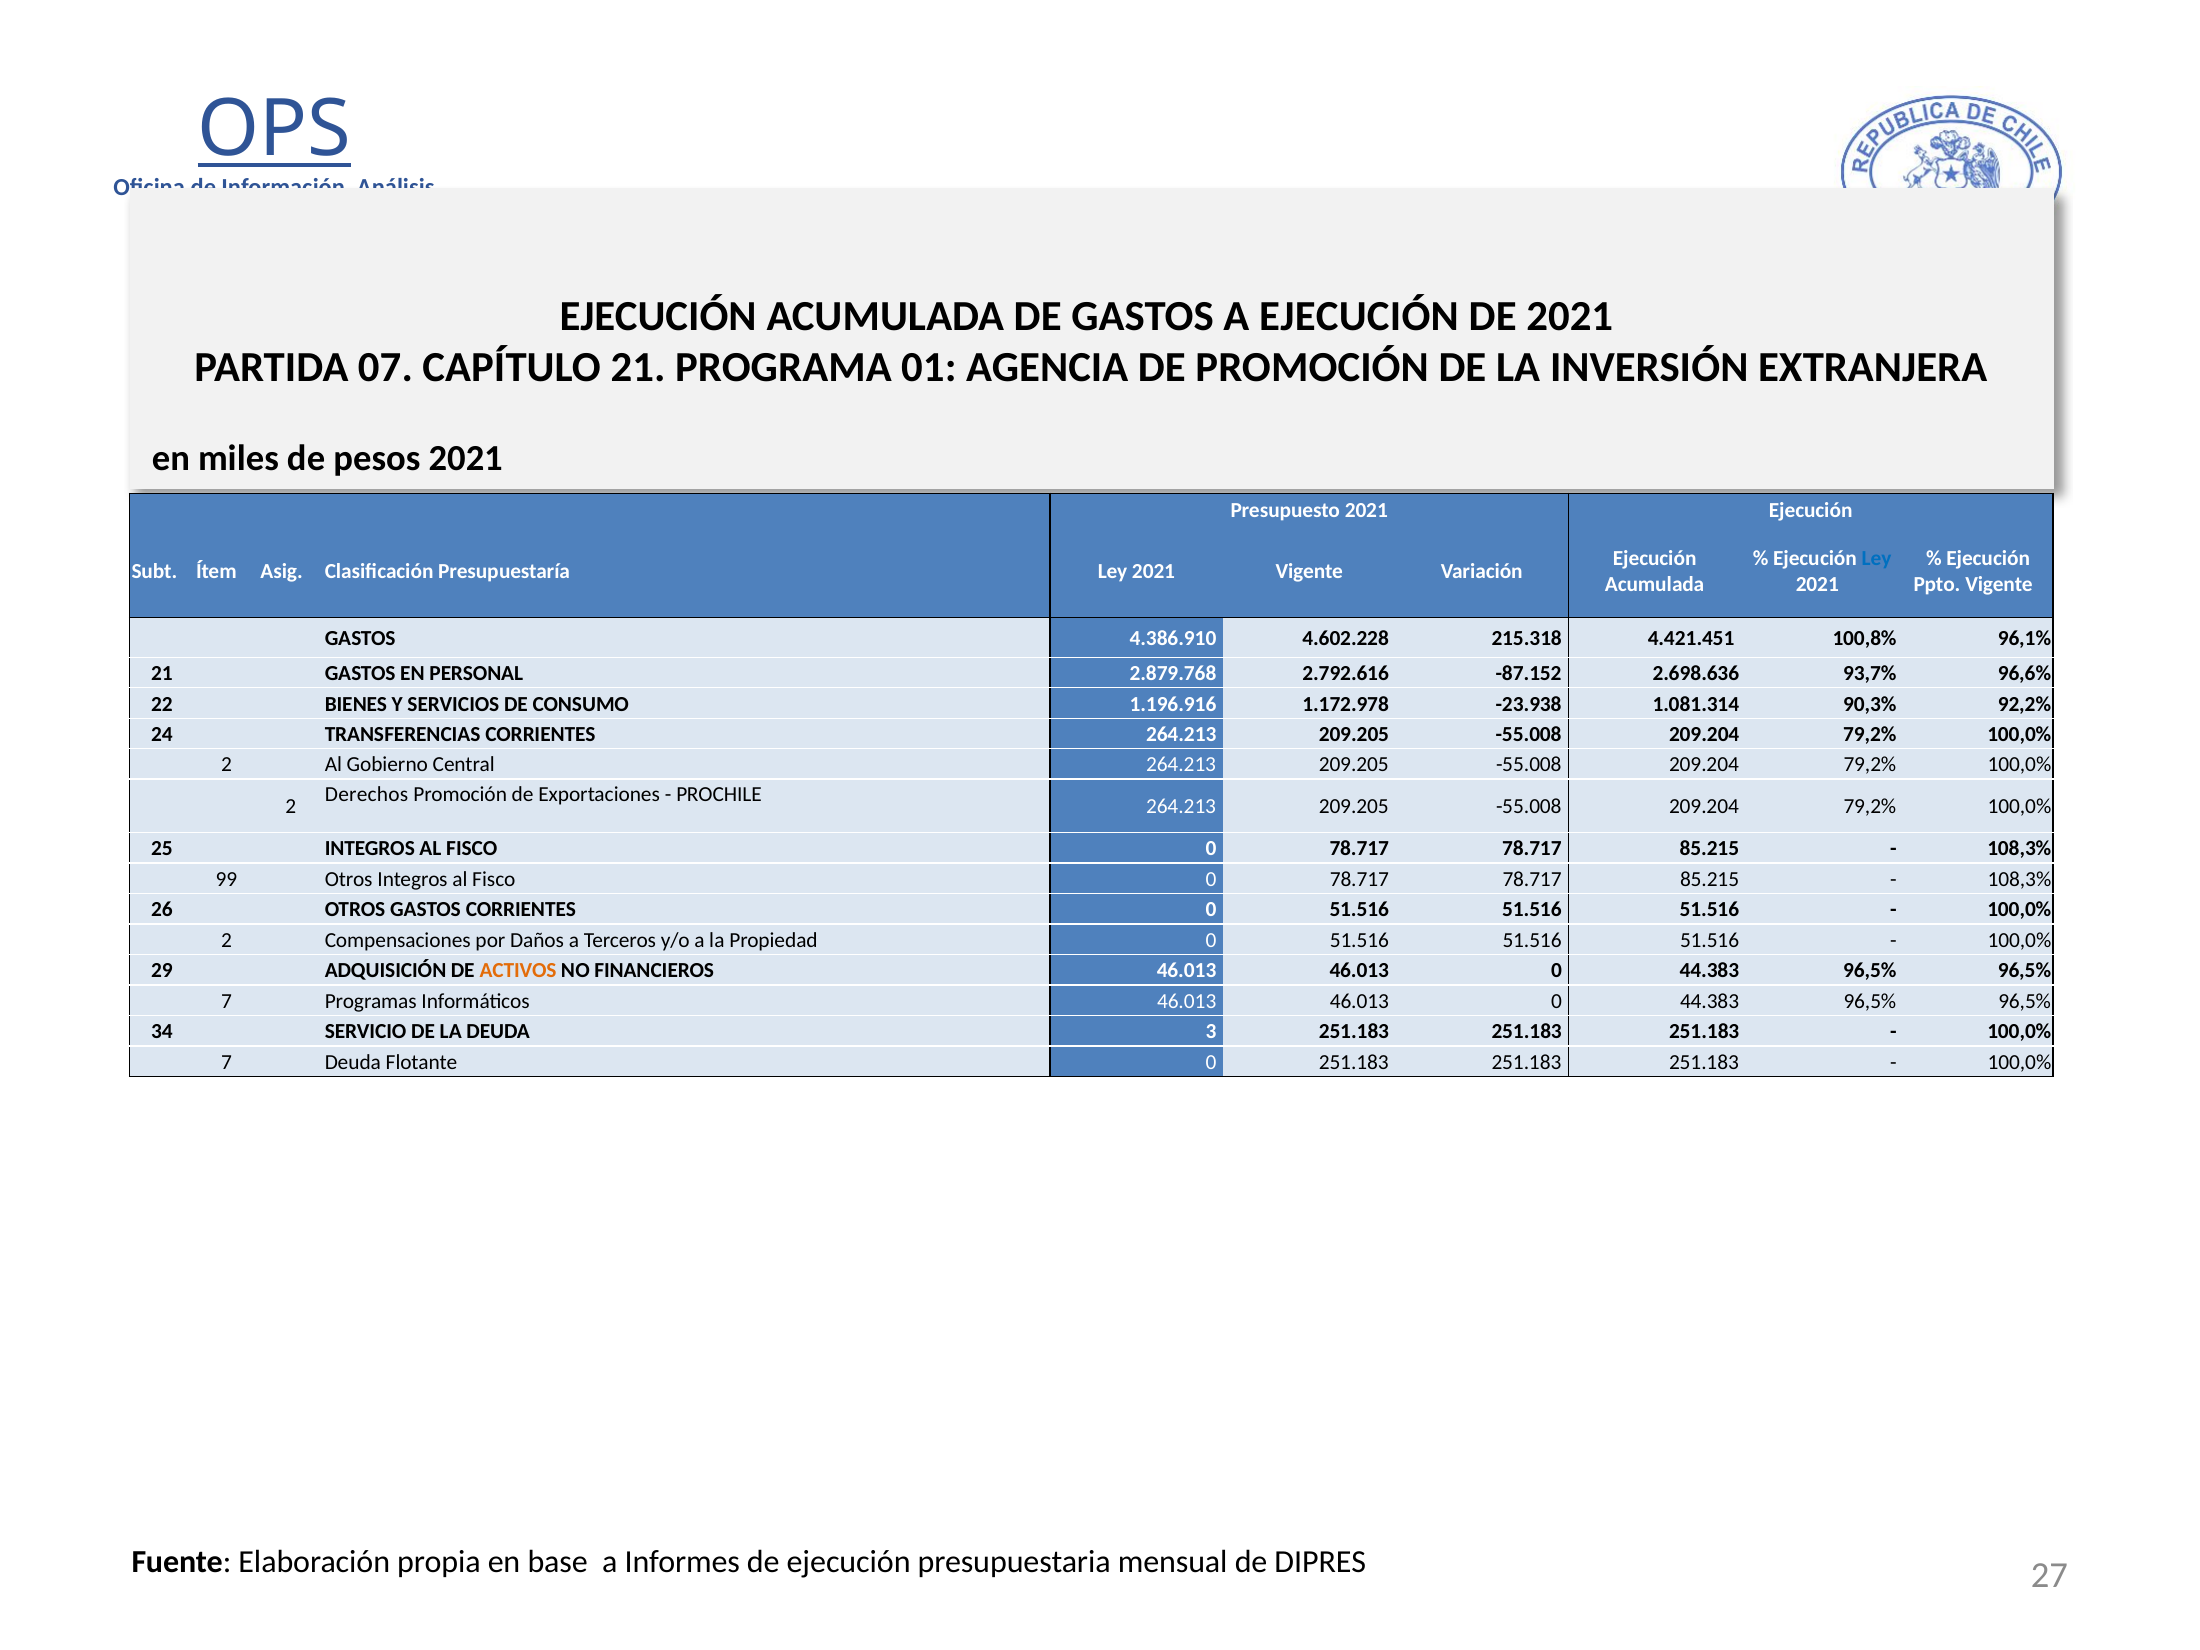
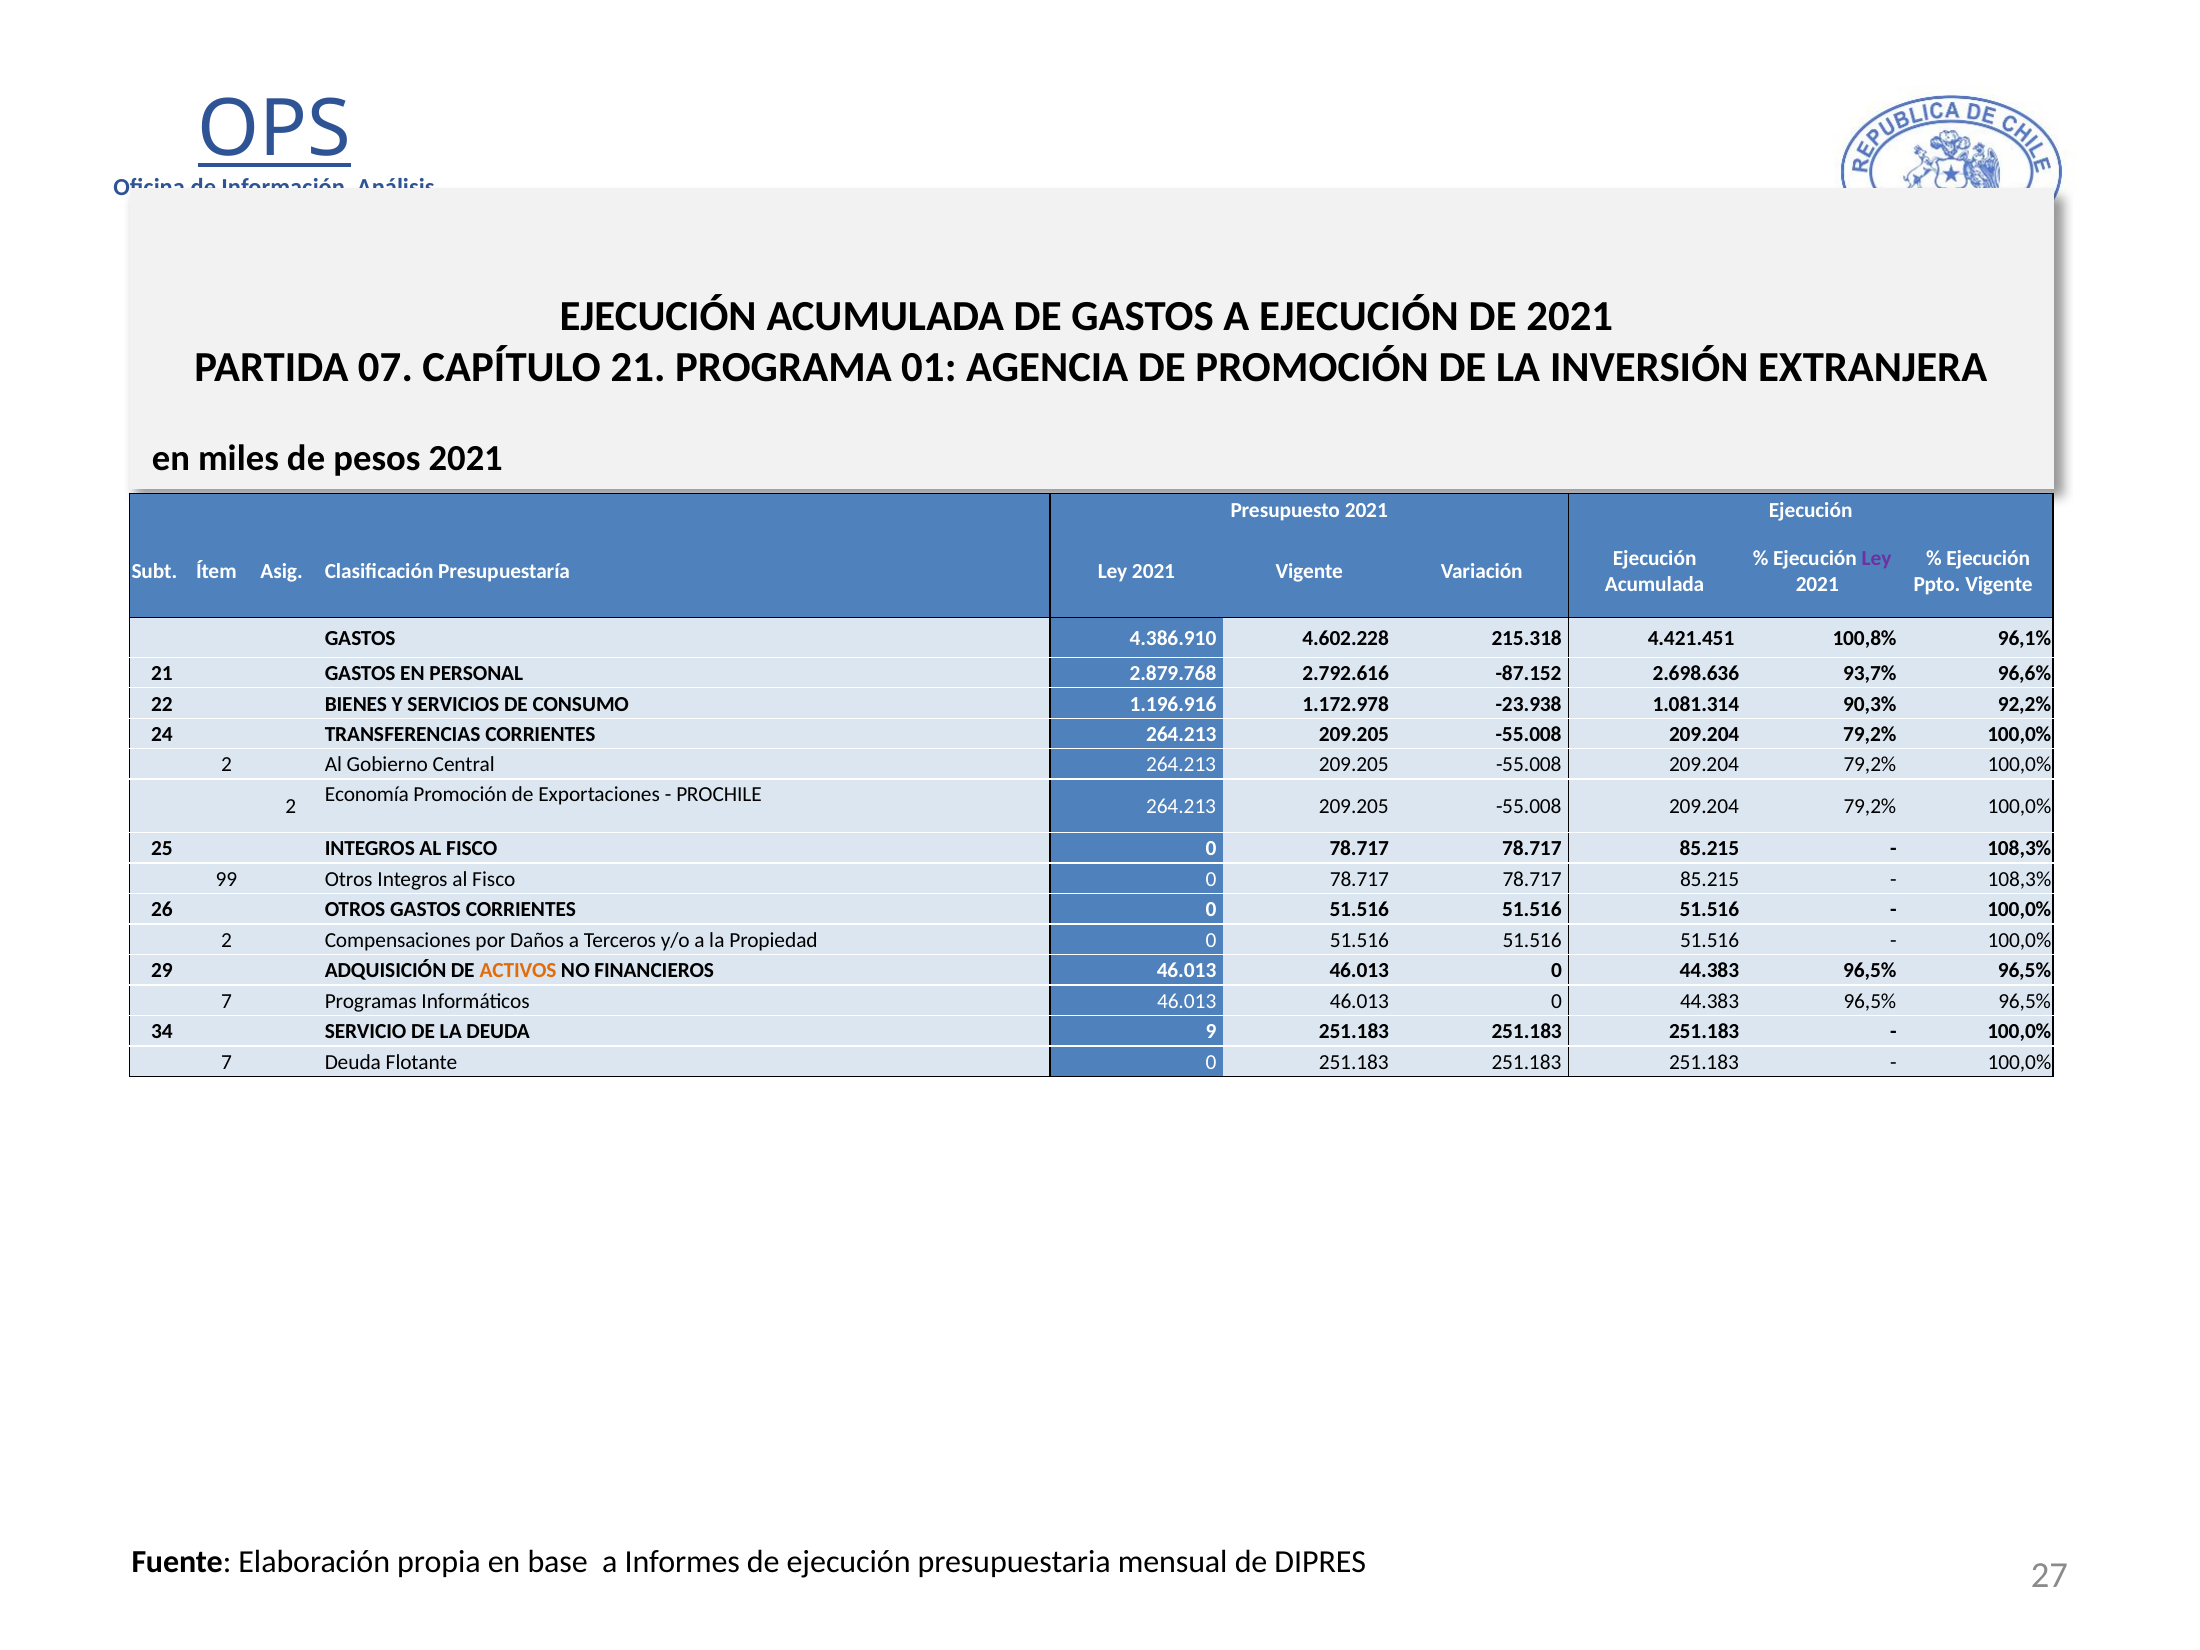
Ley at (1877, 559) colour: blue -> purple
Derechos: Derechos -> Economía
3: 3 -> 9
